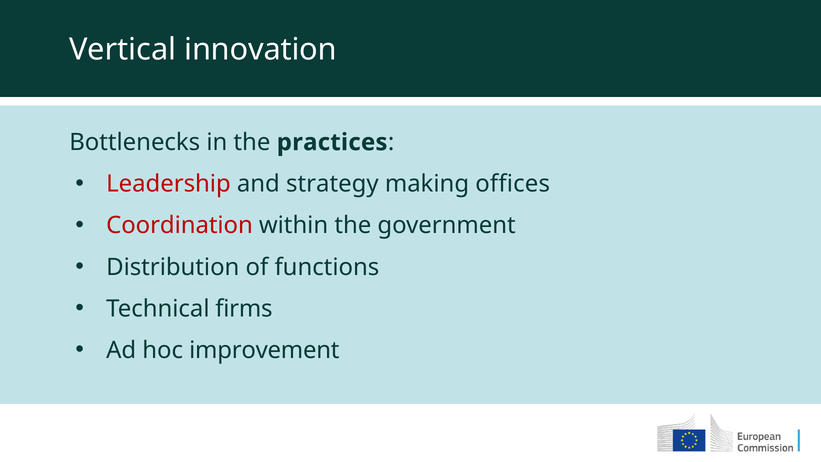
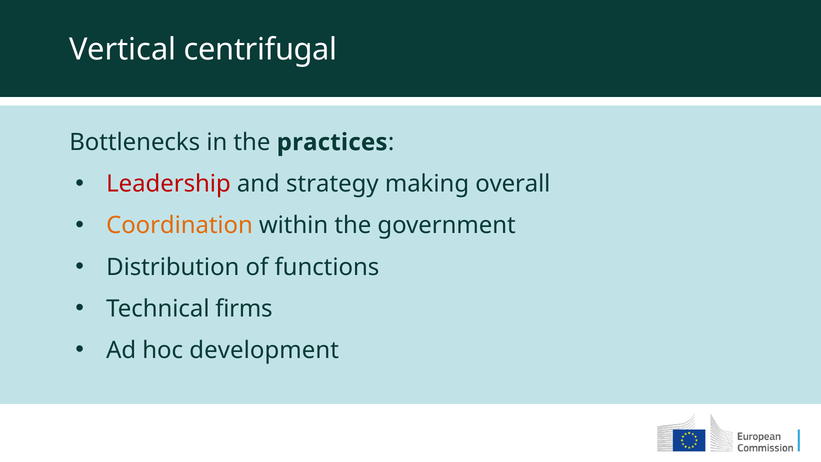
innovation: innovation -> centrifugal
offices: offices -> overall
Coordination colour: red -> orange
improvement: improvement -> development
